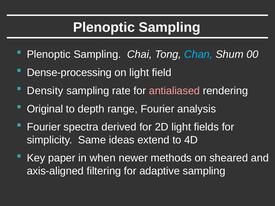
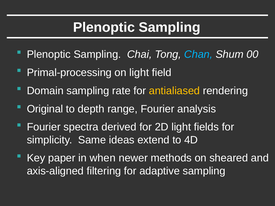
Dense-processing: Dense-processing -> Primal-processing
Density: Density -> Domain
antialiased colour: pink -> yellow
